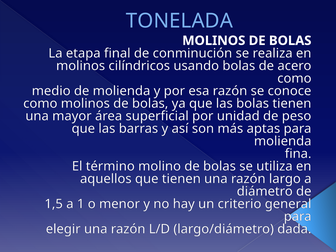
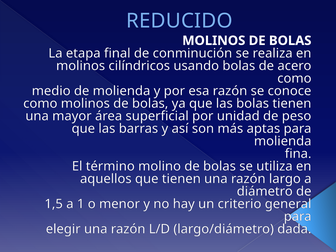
TONELADA: TONELADA -> REDUCIDO
